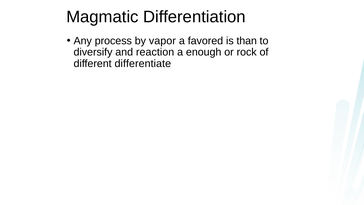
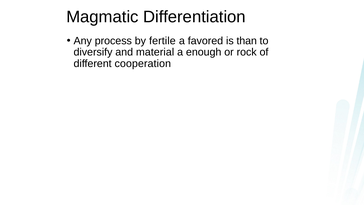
vapor: vapor -> fertile
reaction: reaction -> material
differentiate: differentiate -> cooperation
